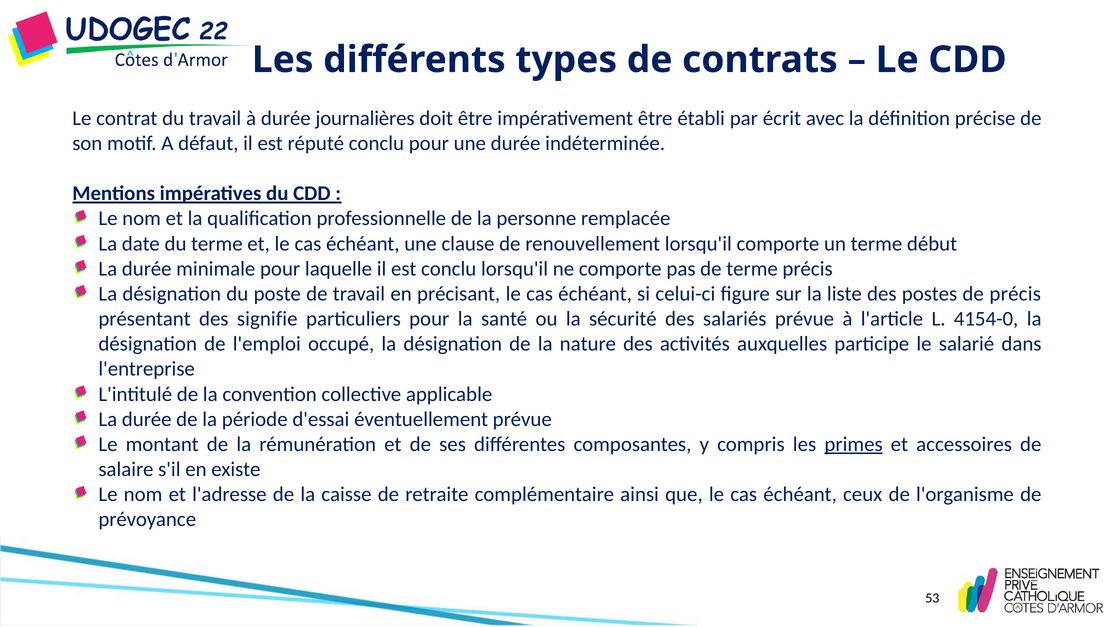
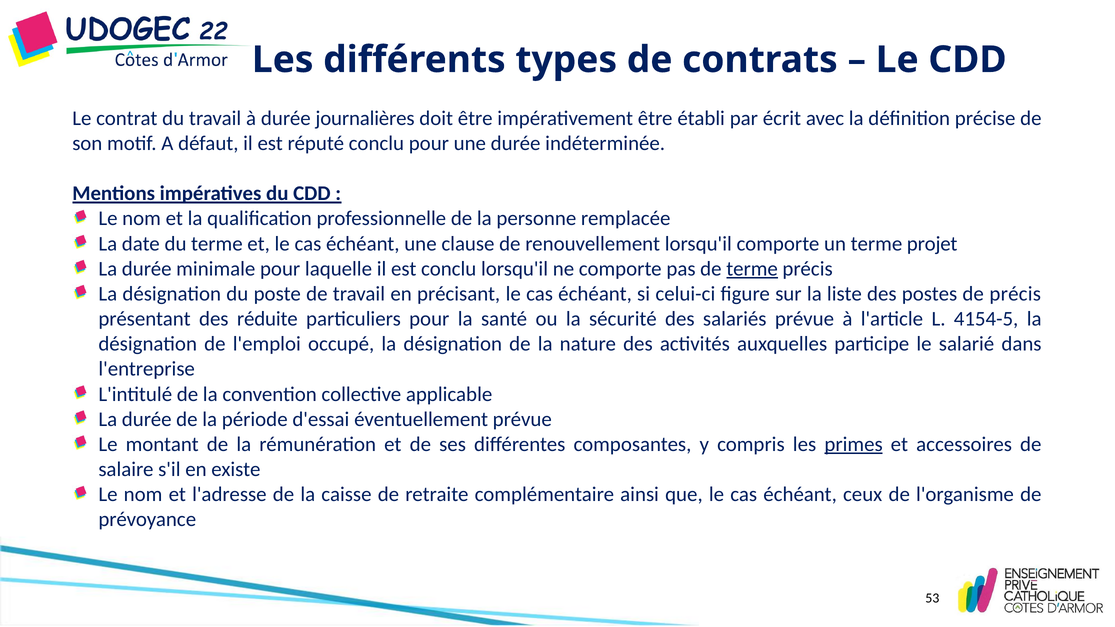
début: début -> projet
terme at (752, 269) underline: none -> present
signifie: signifie -> réduite
4154-0: 4154-0 -> 4154-5
